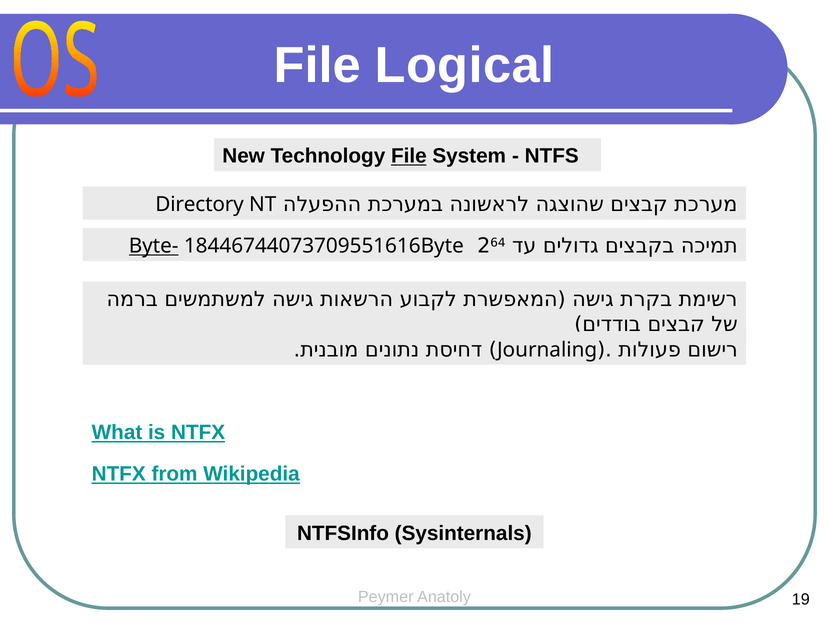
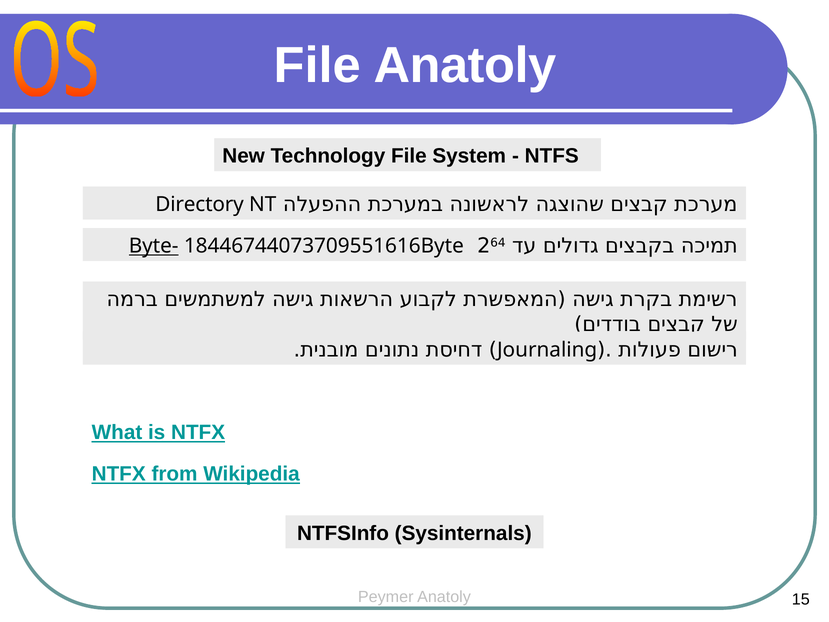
File Logical: Logical -> Anatoly
File at (409, 156) underline: present -> none
19: 19 -> 15
